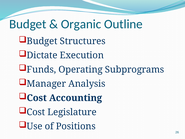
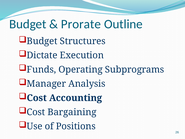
Organic: Organic -> Prorate
Legislature: Legislature -> Bargaining
